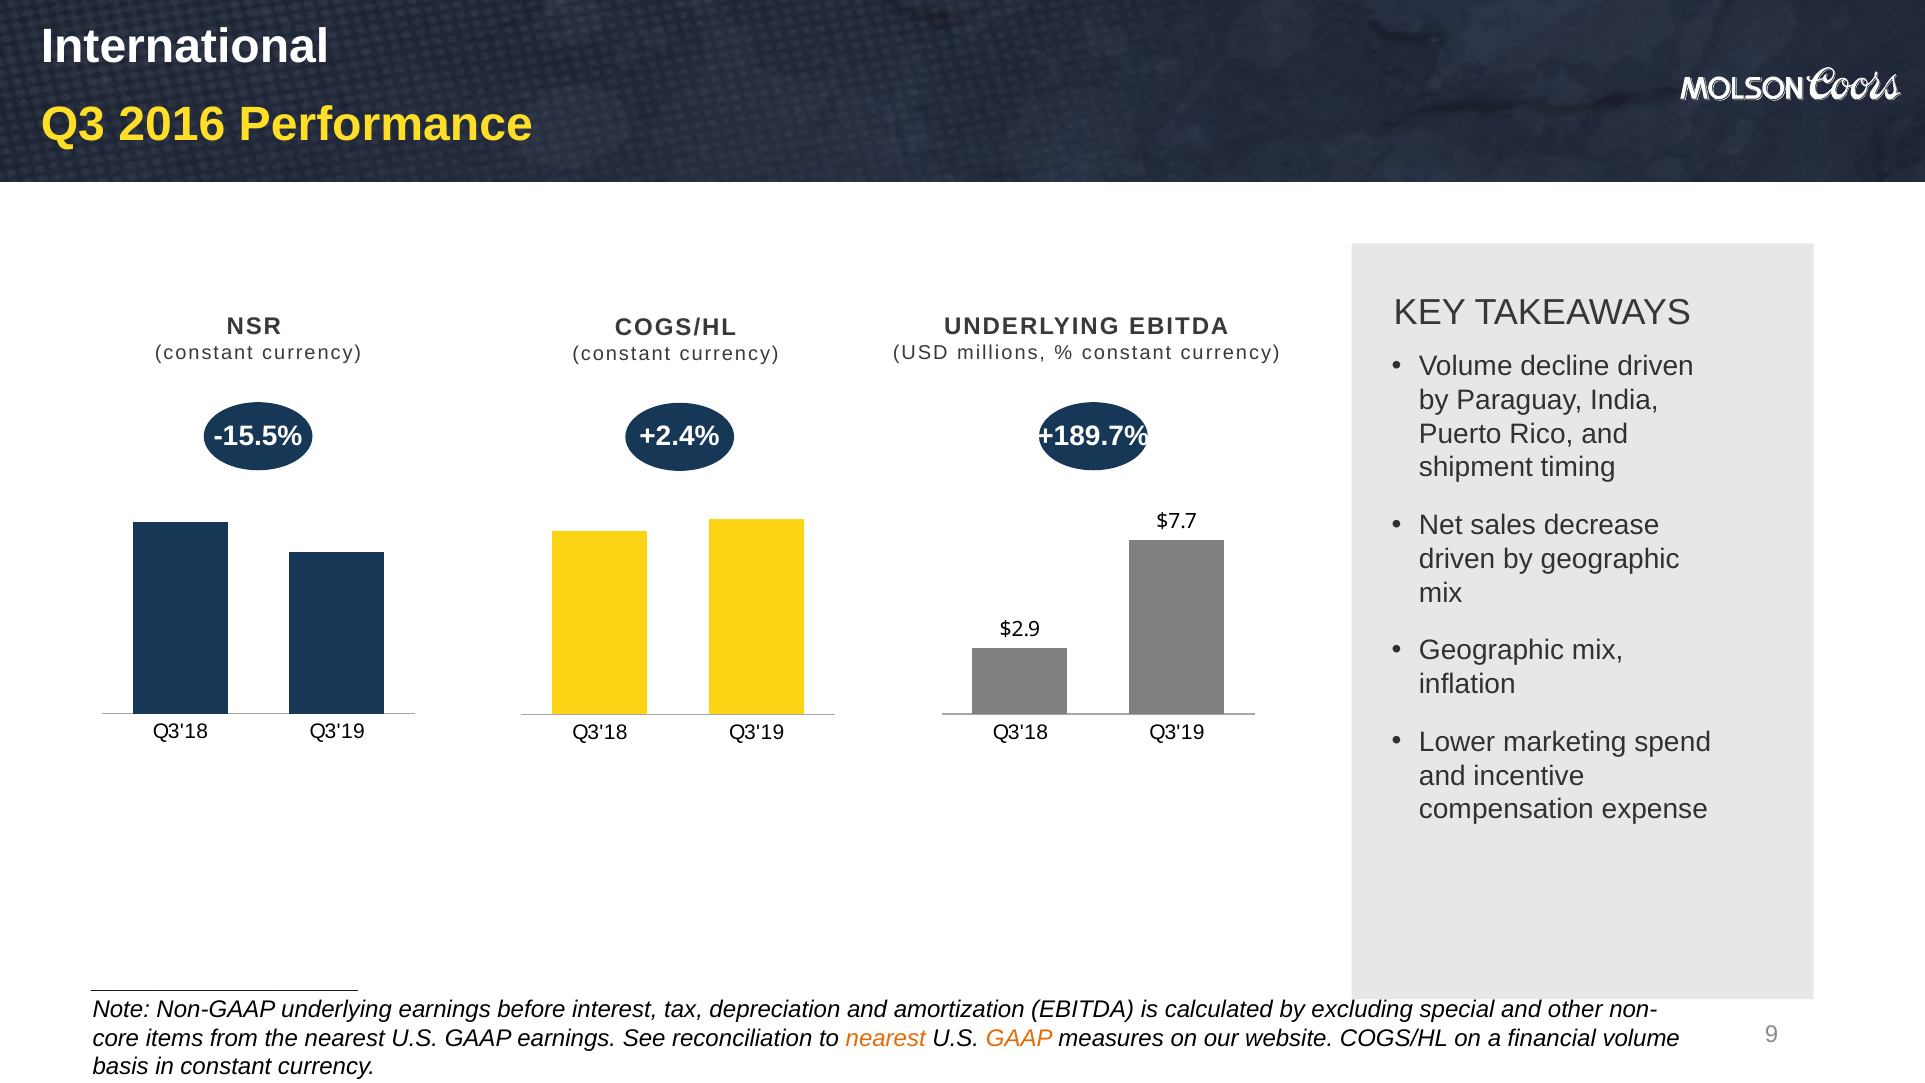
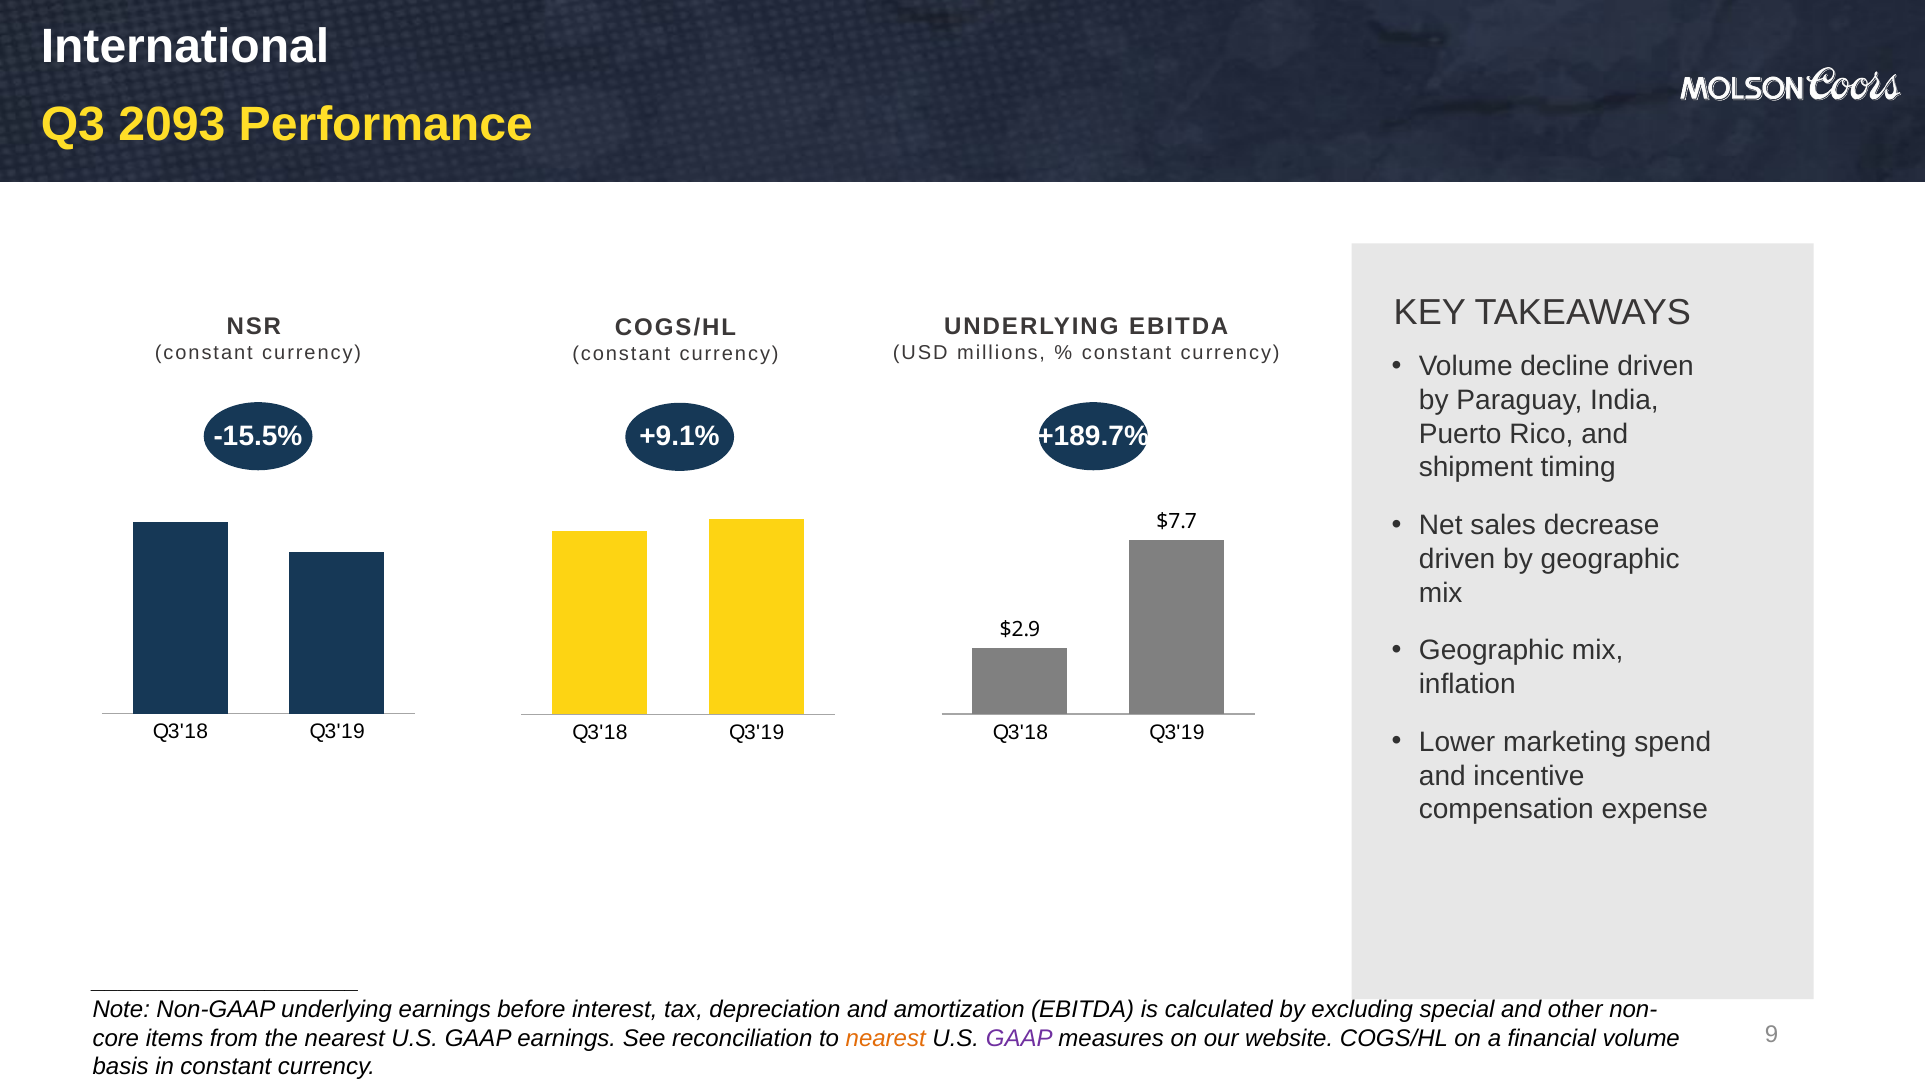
2016: 2016 -> 2093
+2.4%: +2.4% -> +9.1%
GAAP at (1019, 1038) colour: orange -> purple
